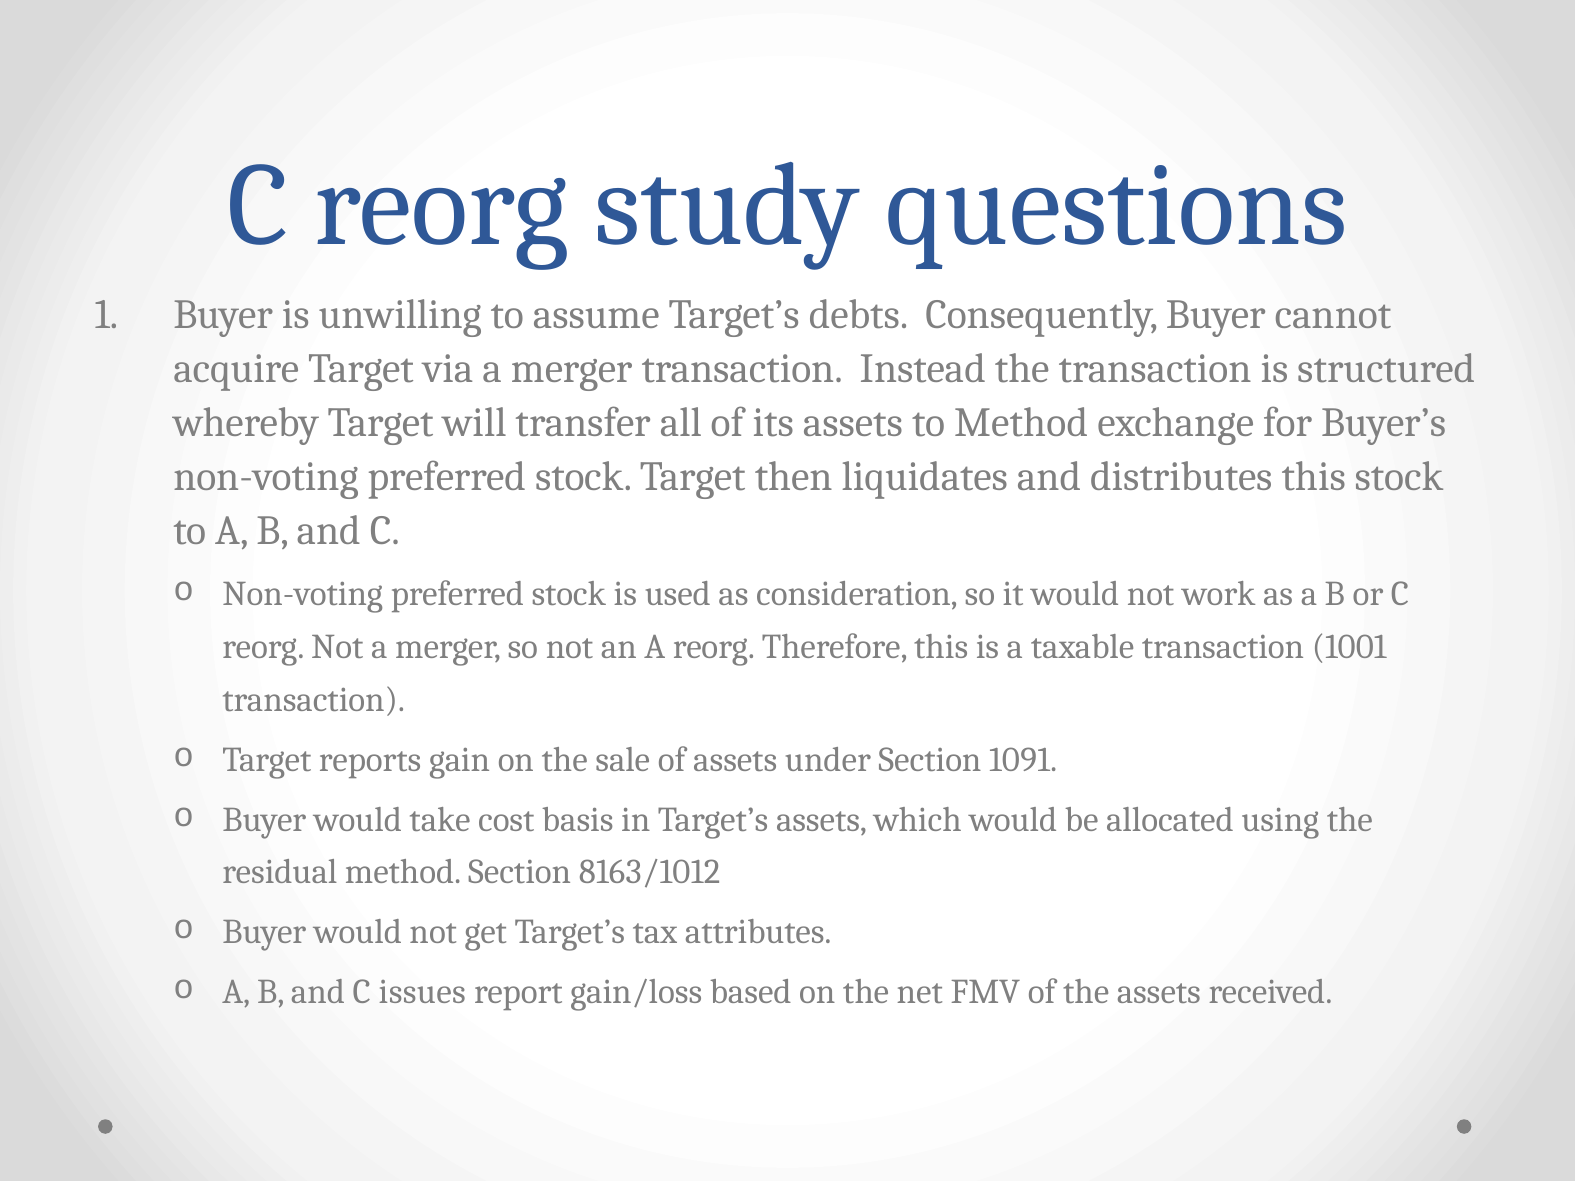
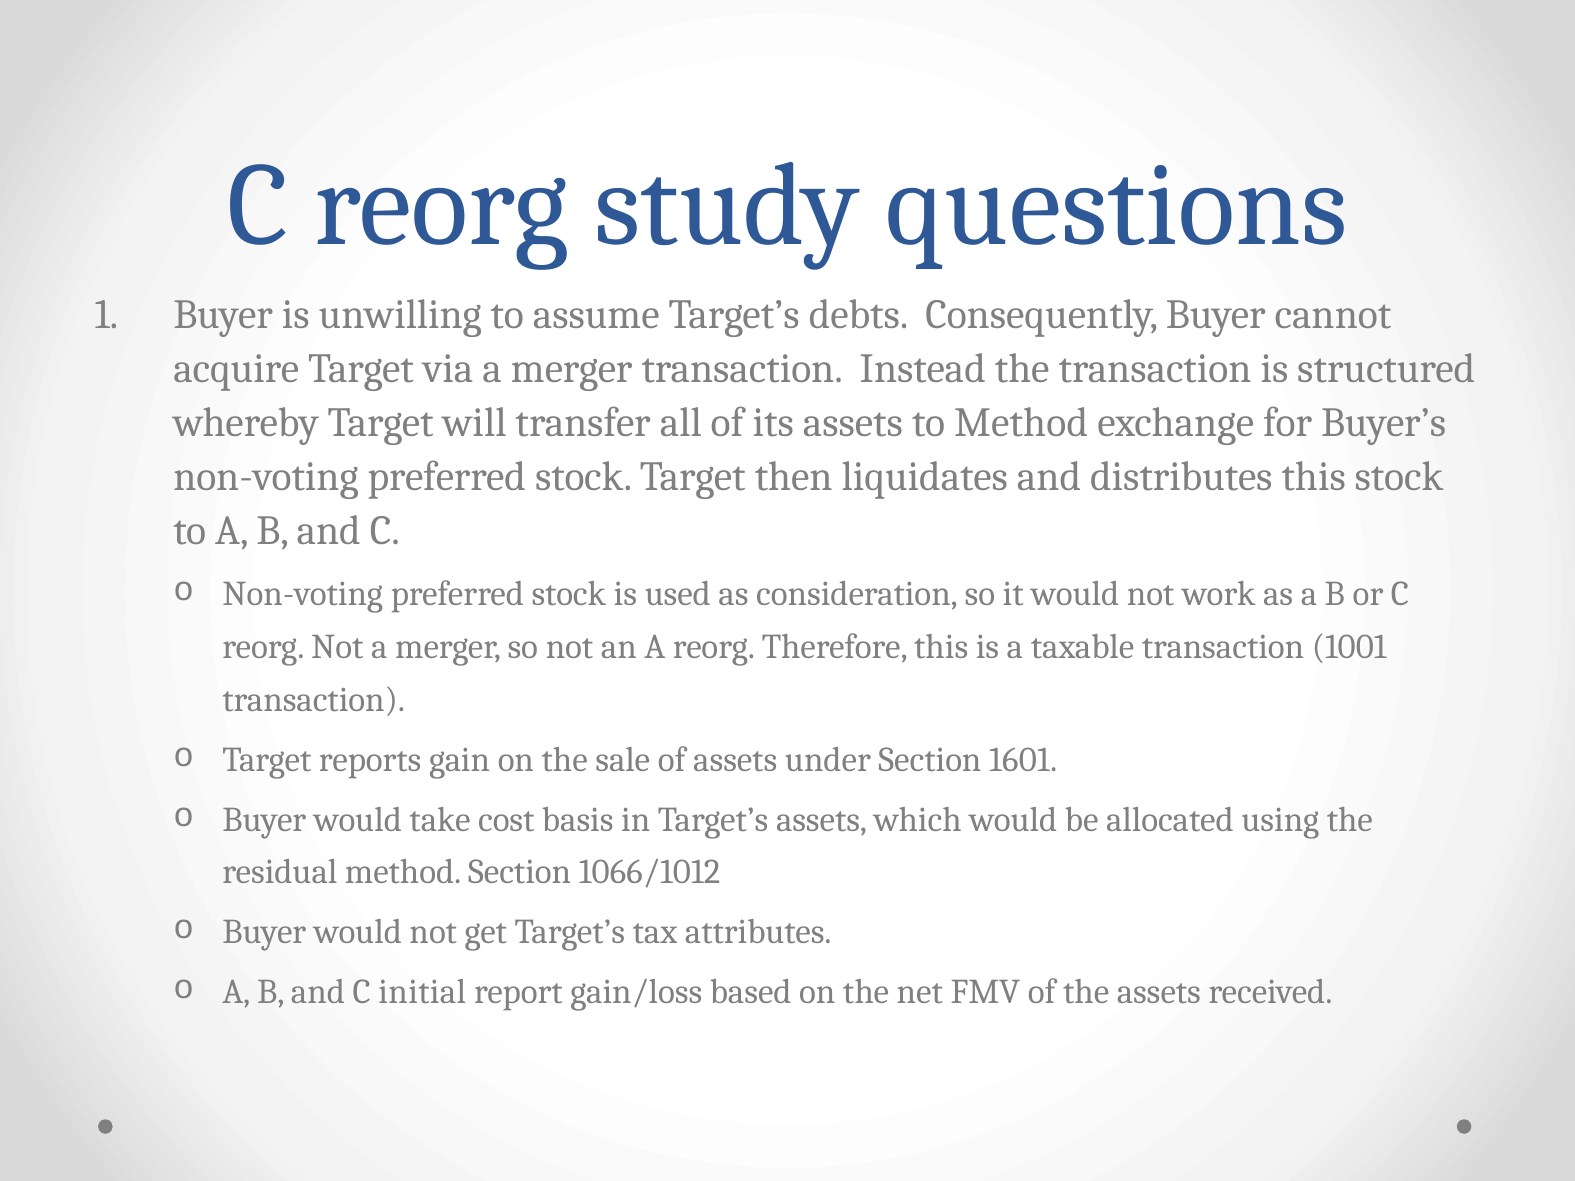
1091: 1091 -> 1601
8163/1012: 8163/1012 -> 1066/1012
issues: issues -> initial
